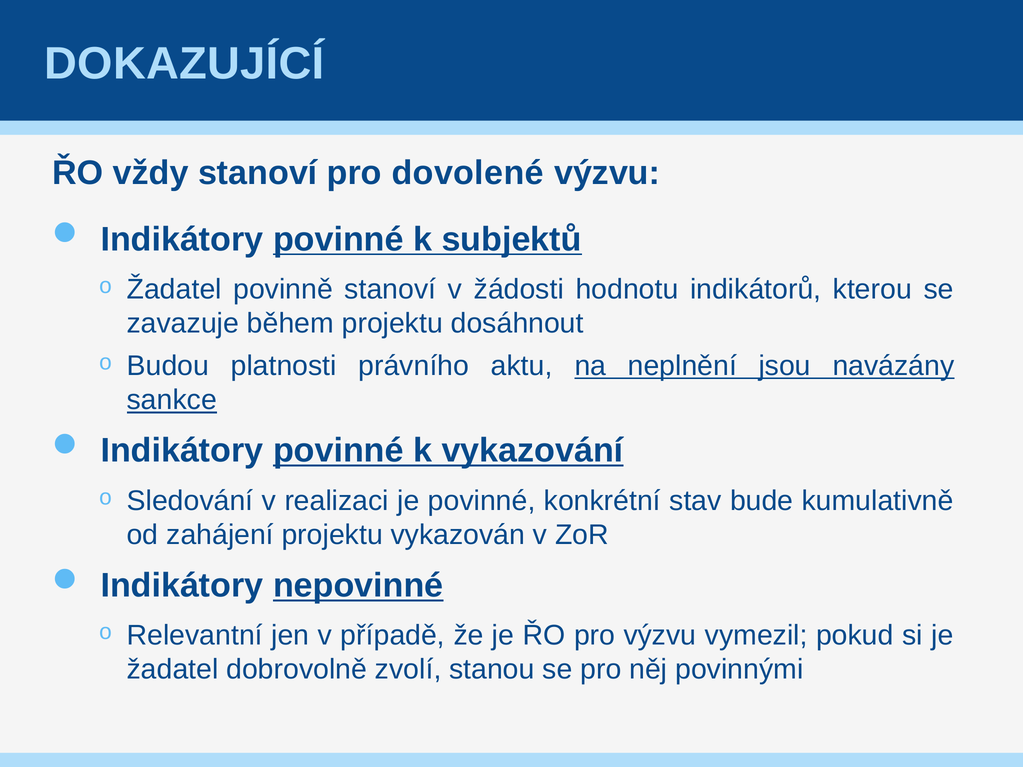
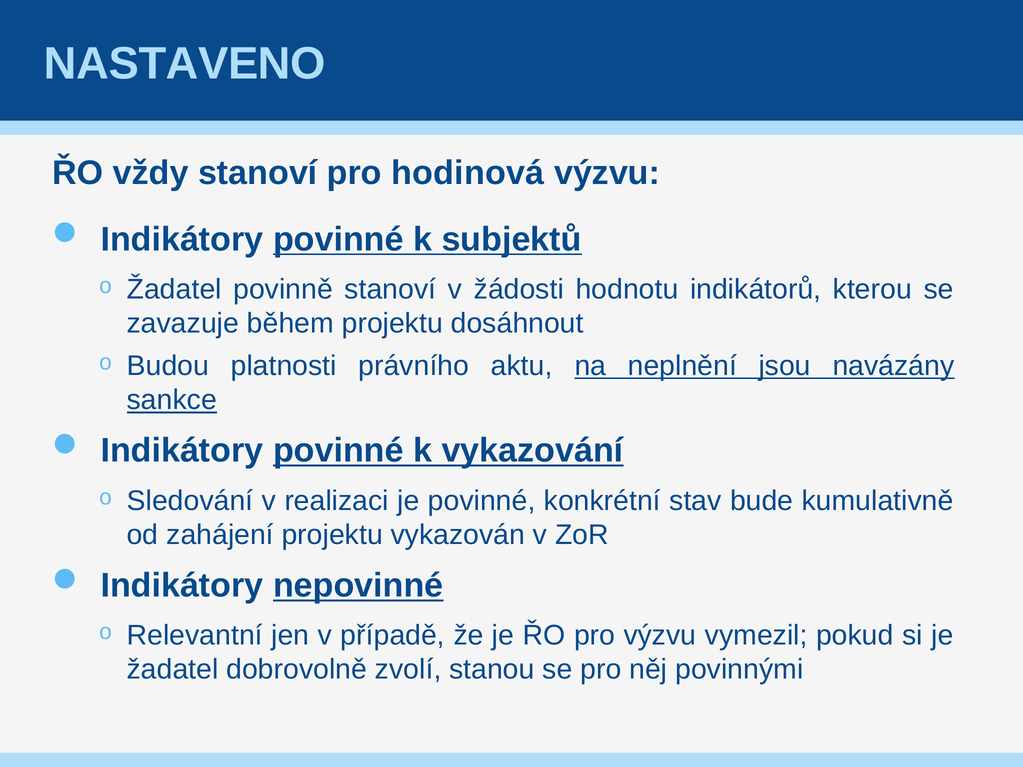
DOKAZUJÍCÍ: DOKAZUJÍCÍ -> NASTAVENO
dovolené: dovolené -> hodinová
